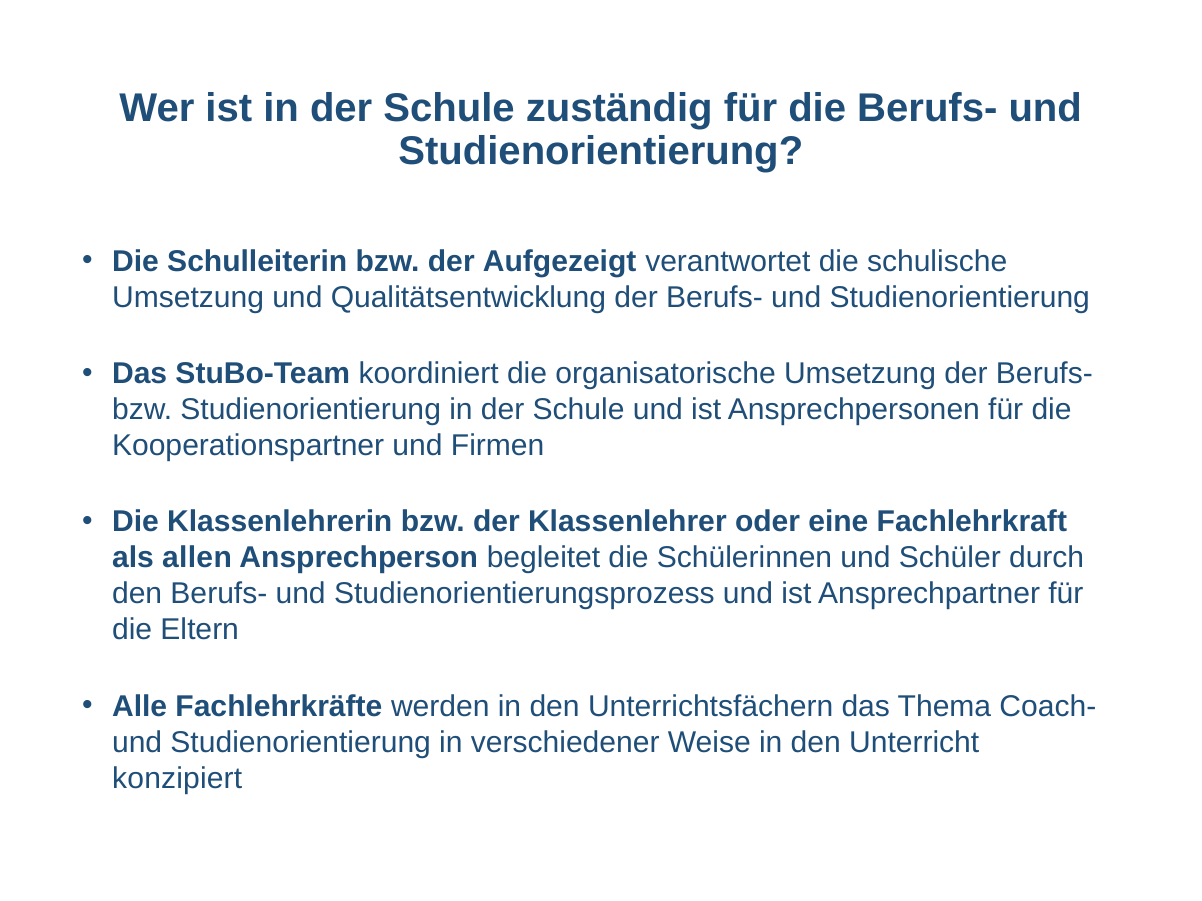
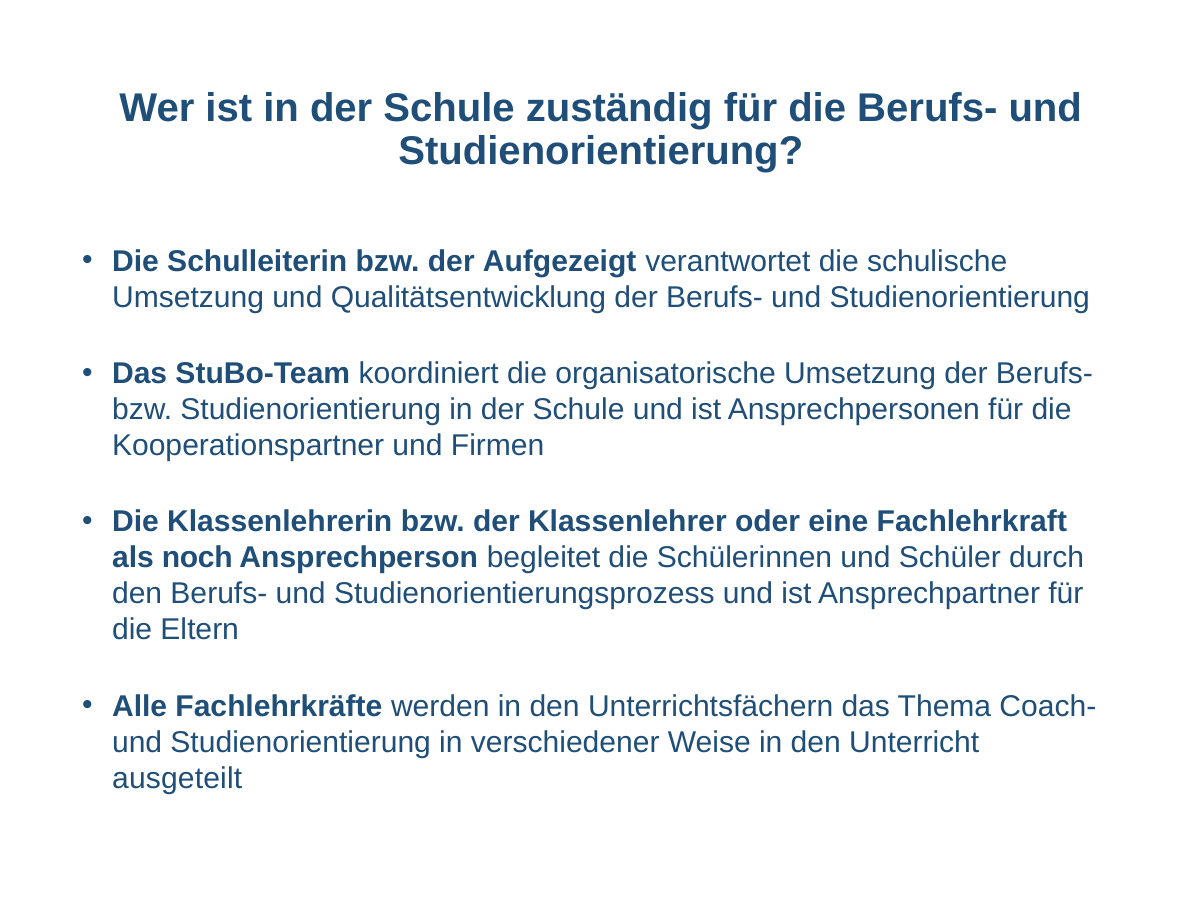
allen: allen -> noch
konzipiert: konzipiert -> ausgeteilt
